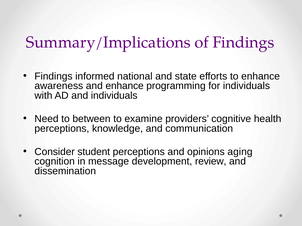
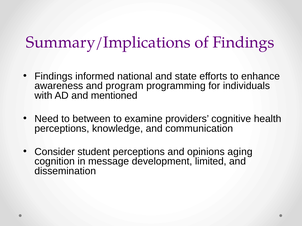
and enhance: enhance -> program
and individuals: individuals -> mentioned
review: review -> limited
